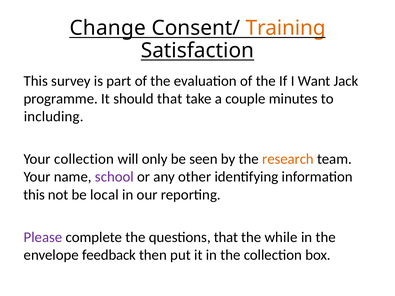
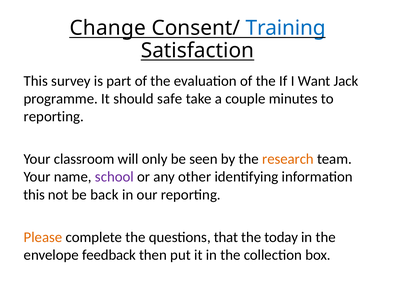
Training colour: orange -> blue
should that: that -> safe
including at (54, 117): including -> reporting
Your collection: collection -> classroom
local: local -> back
Please colour: purple -> orange
while: while -> today
